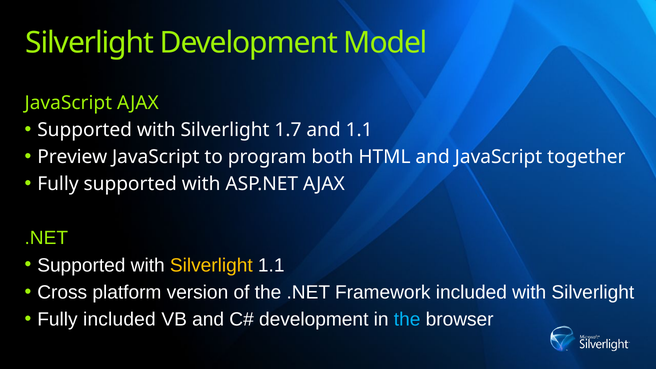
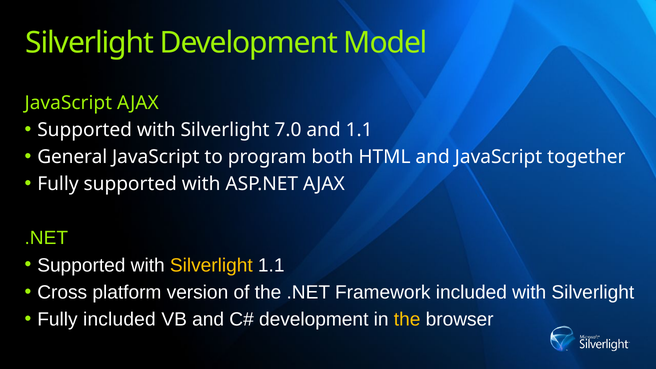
1.7: 1.7 -> 7.0
Preview: Preview -> General
the at (407, 319) colour: light blue -> yellow
